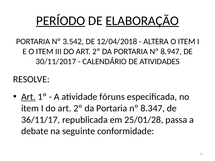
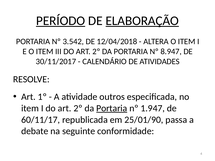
Art at (28, 97) underline: present -> none
fóruns: fóruns -> outros
Portaria at (112, 108) underline: none -> present
8.347: 8.347 -> 1.947
36/11/17: 36/11/17 -> 60/11/17
25/01/28: 25/01/28 -> 25/01/90
